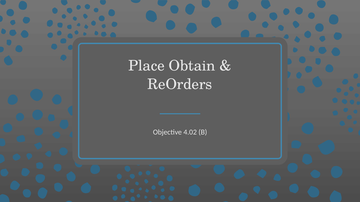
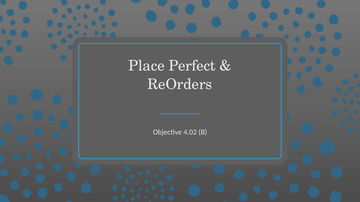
Obtain: Obtain -> Perfect
